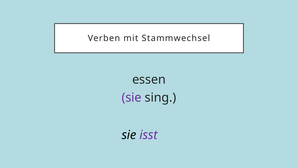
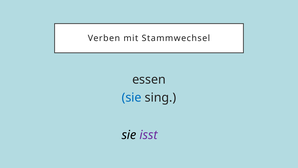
sie at (132, 97) colour: purple -> blue
